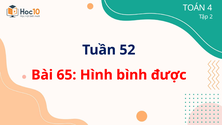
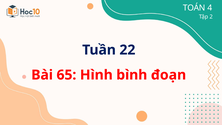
52: 52 -> 22
được: được -> đoạn
